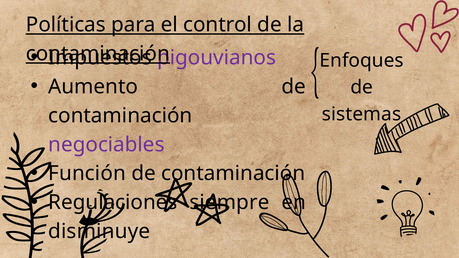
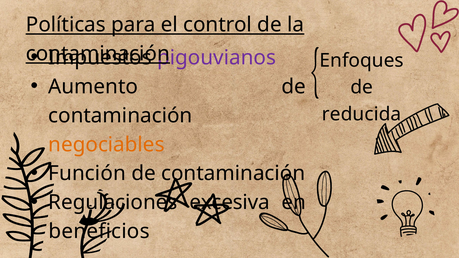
sistemas: sistemas -> reducida
negociables colour: purple -> orange
siempre: siempre -> excesiva
disminuye: disminuye -> beneficios
